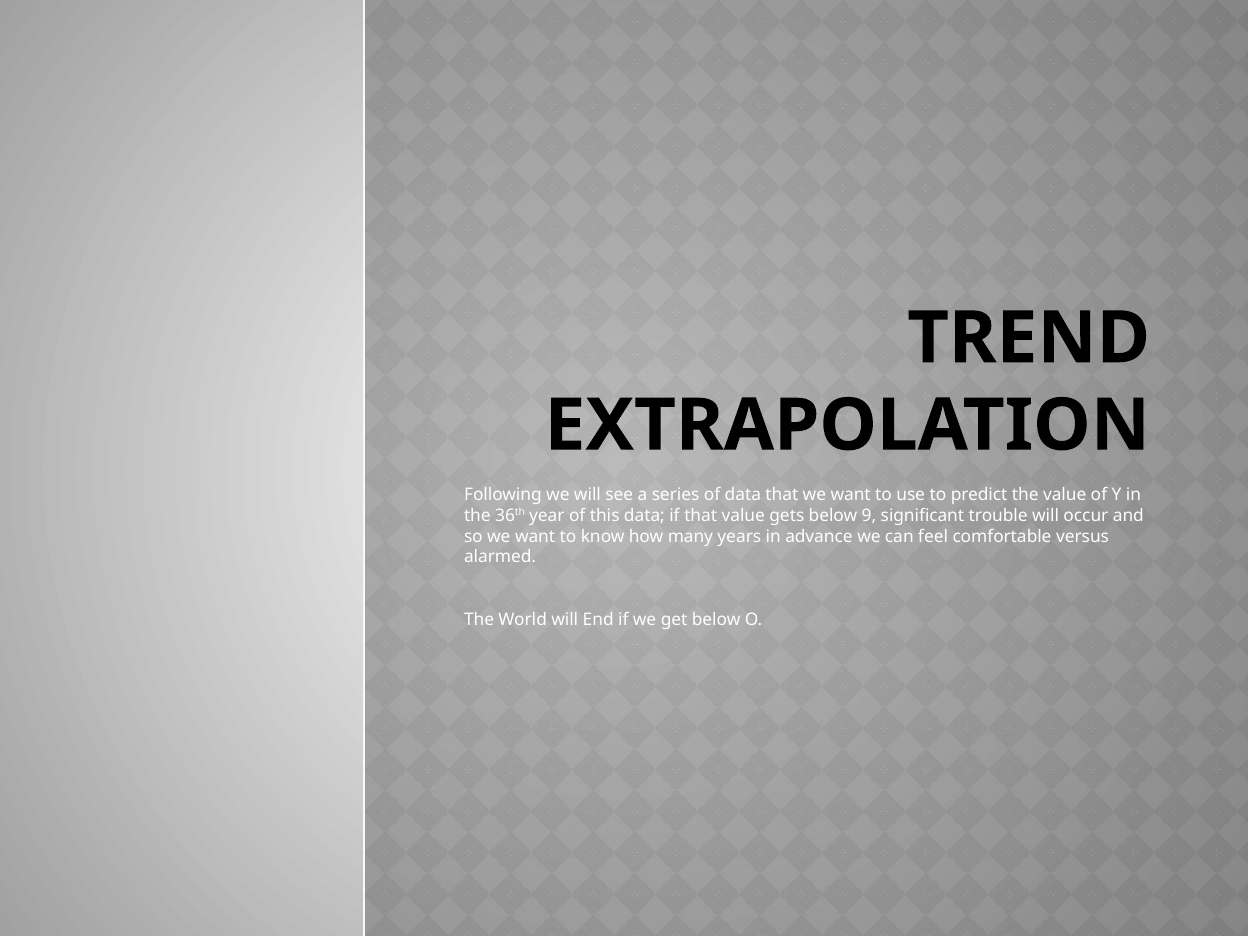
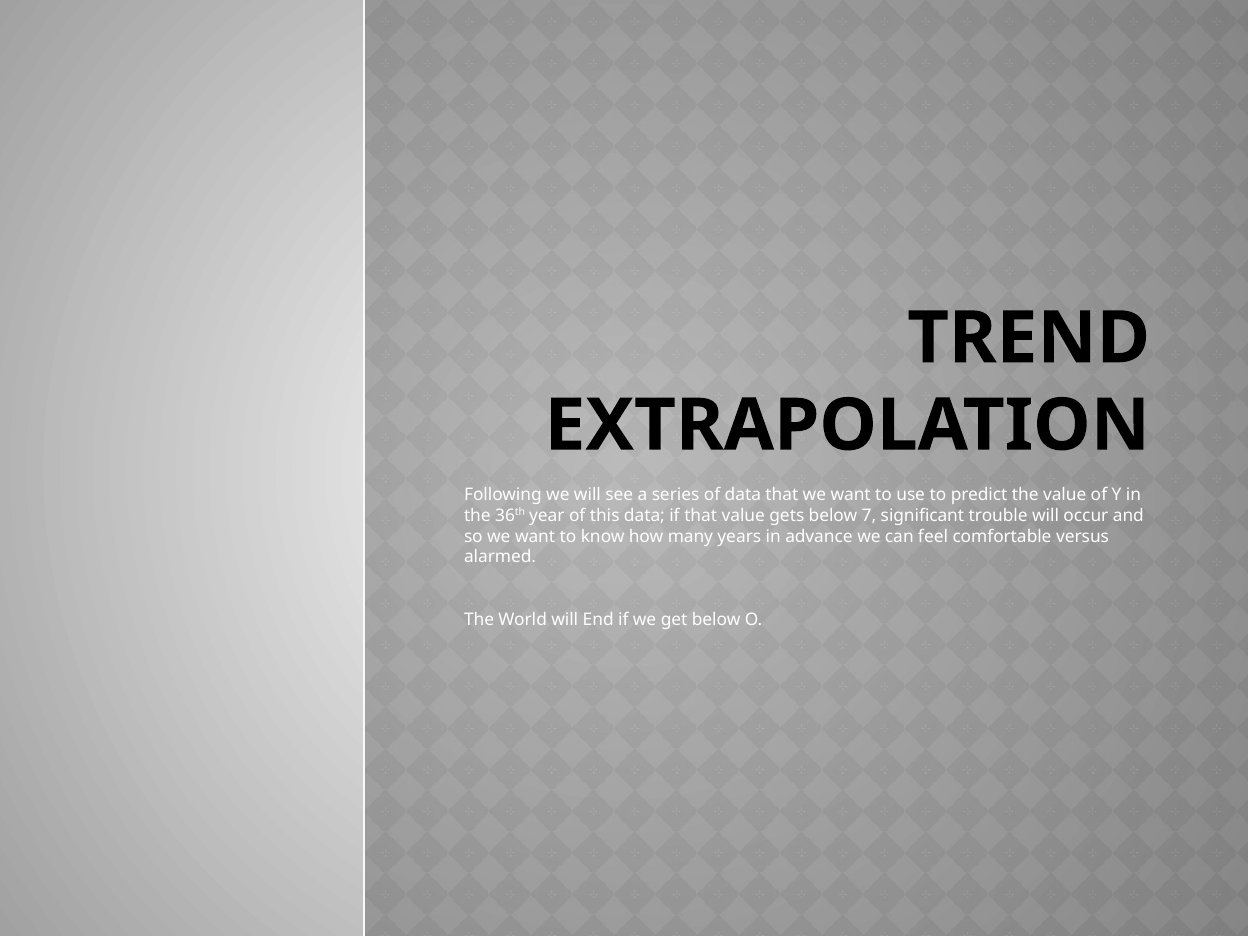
9: 9 -> 7
